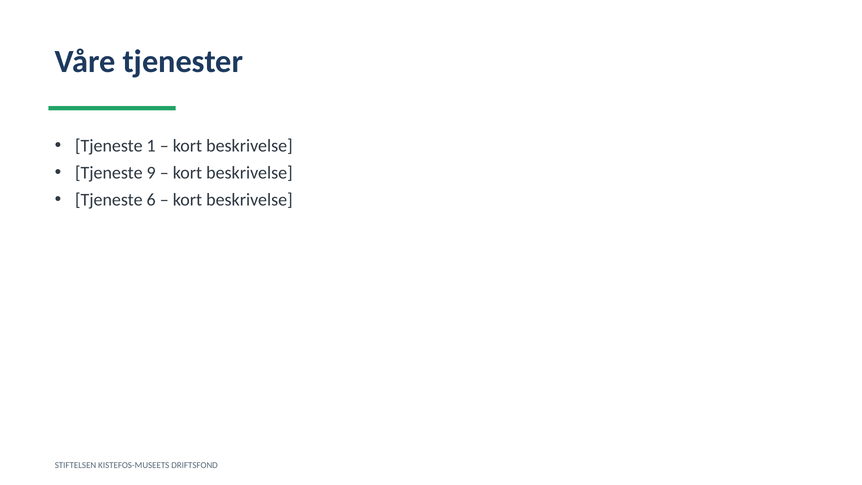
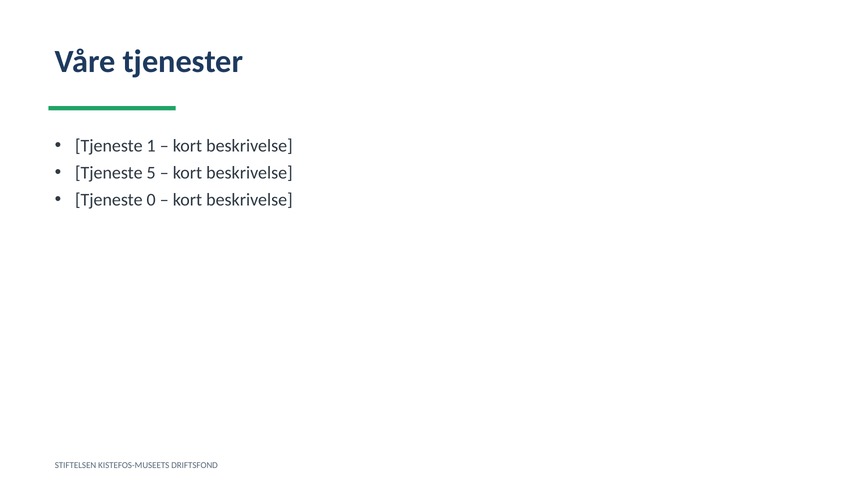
9: 9 -> 5
6: 6 -> 0
